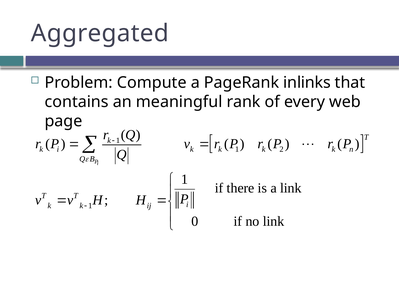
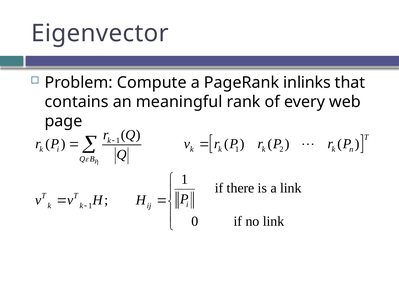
Aggregated: Aggregated -> Eigenvector
